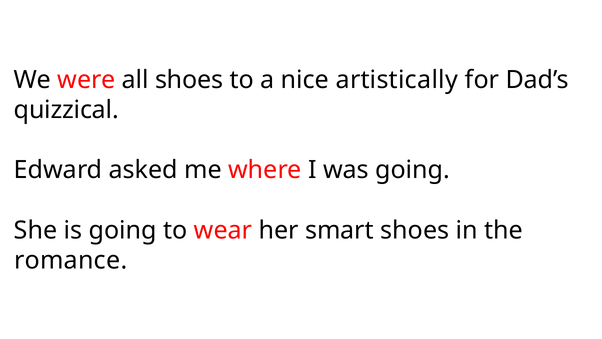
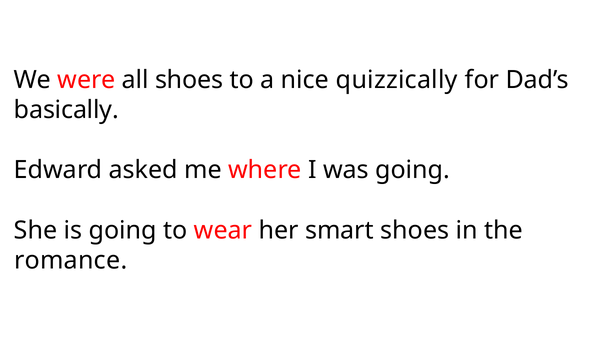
artistically: artistically -> quizzically
quizzical: quizzical -> basically
